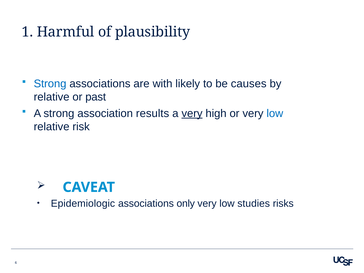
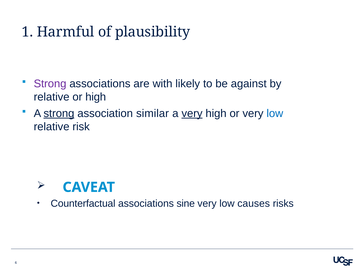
Strong at (50, 84) colour: blue -> purple
causes: causes -> against
or past: past -> high
strong at (59, 113) underline: none -> present
results: results -> similar
Epidemiologic: Epidemiologic -> Counterfactual
only: only -> sine
studies: studies -> causes
